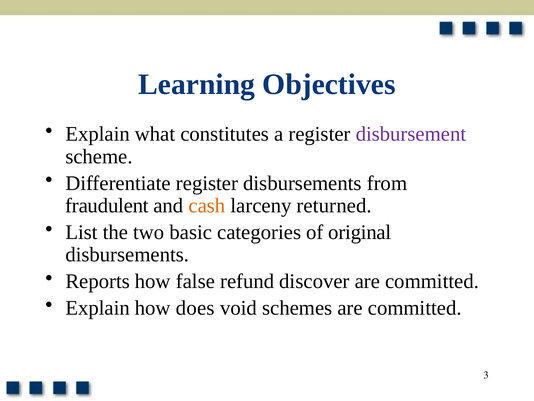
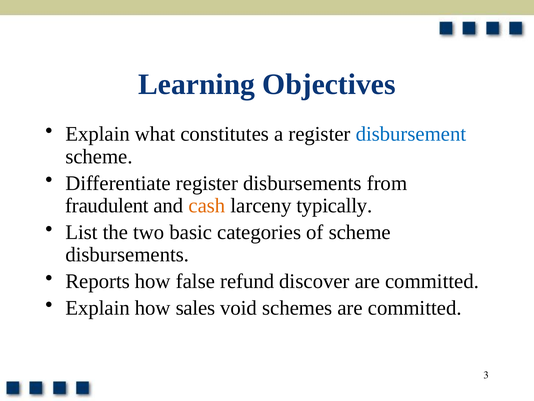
disbursement colour: purple -> blue
returned: returned -> typically
of original: original -> scheme
does: does -> sales
